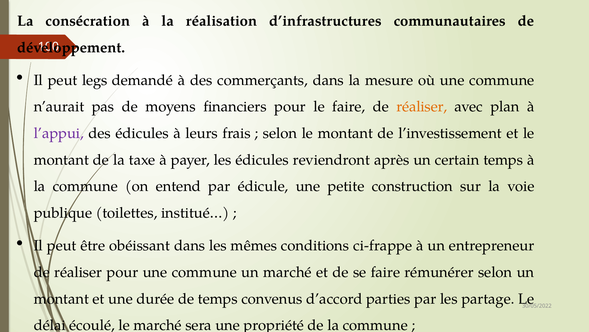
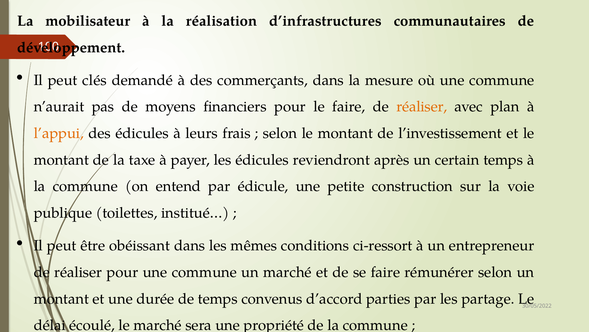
consécration: consécration -> mobilisateur
legs: legs -> clés
l’appui colour: purple -> orange
ci-frappe: ci-frappe -> ci-ressort
